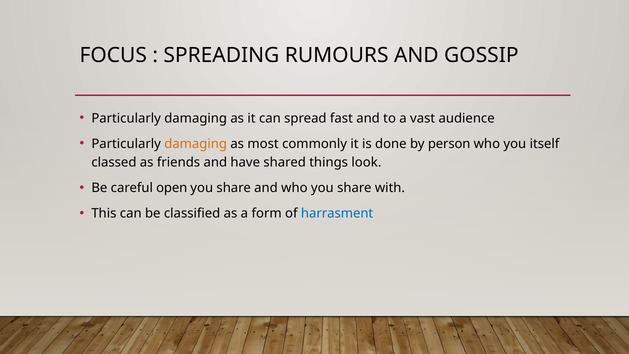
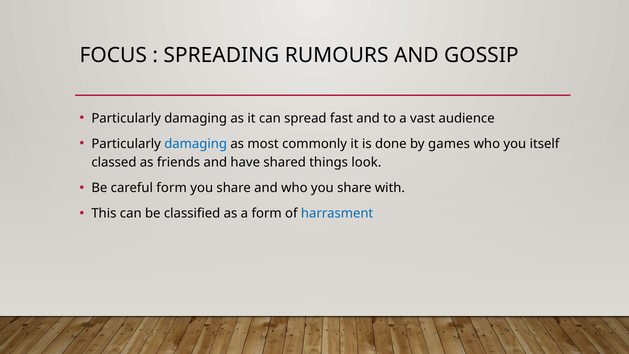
damaging at (196, 144) colour: orange -> blue
person: person -> games
careful open: open -> form
